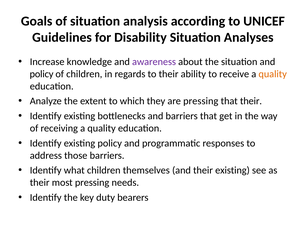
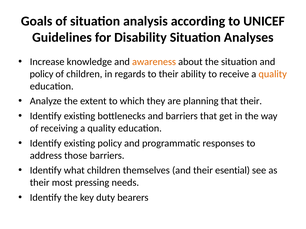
awareness colour: purple -> orange
are pressing: pressing -> planning
their existing: existing -> esential
